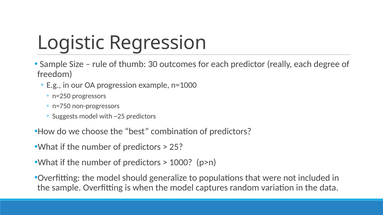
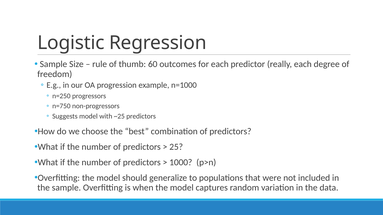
30: 30 -> 60
